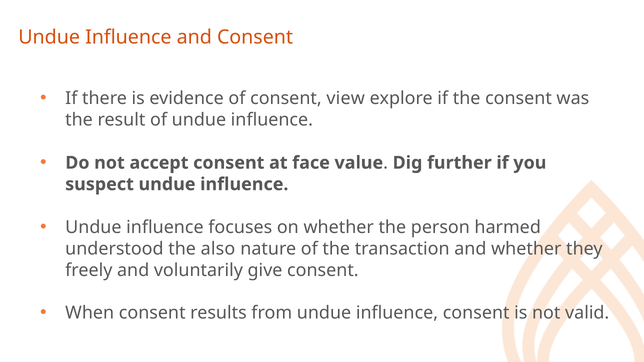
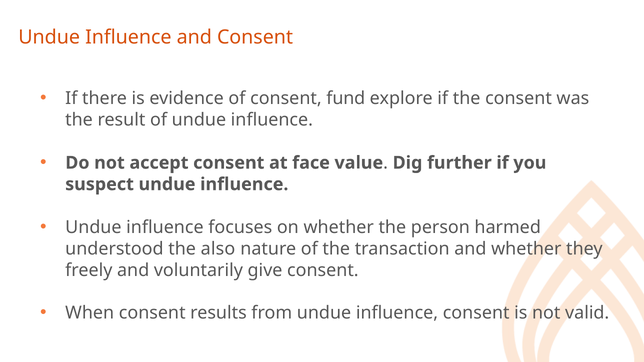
view: view -> fund
